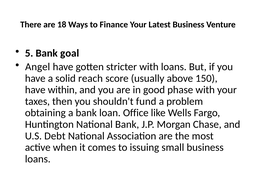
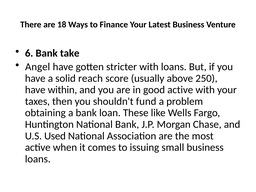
5: 5 -> 6
goal: goal -> take
150: 150 -> 250
good phase: phase -> active
Office: Office -> These
Debt: Debt -> Used
